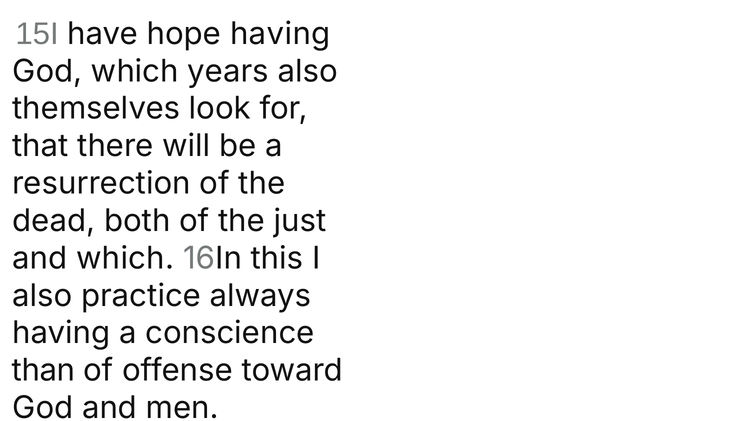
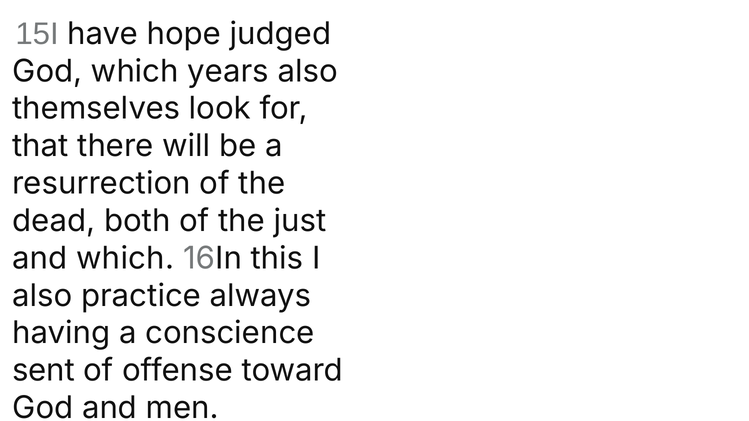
hope having: having -> judged
than: than -> sent
